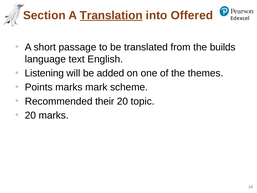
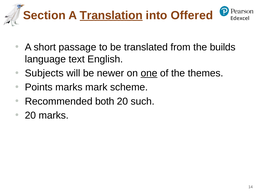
Listening: Listening -> Subjects
added: added -> newer
one underline: none -> present
their: their -> both
topic: topic -> such
